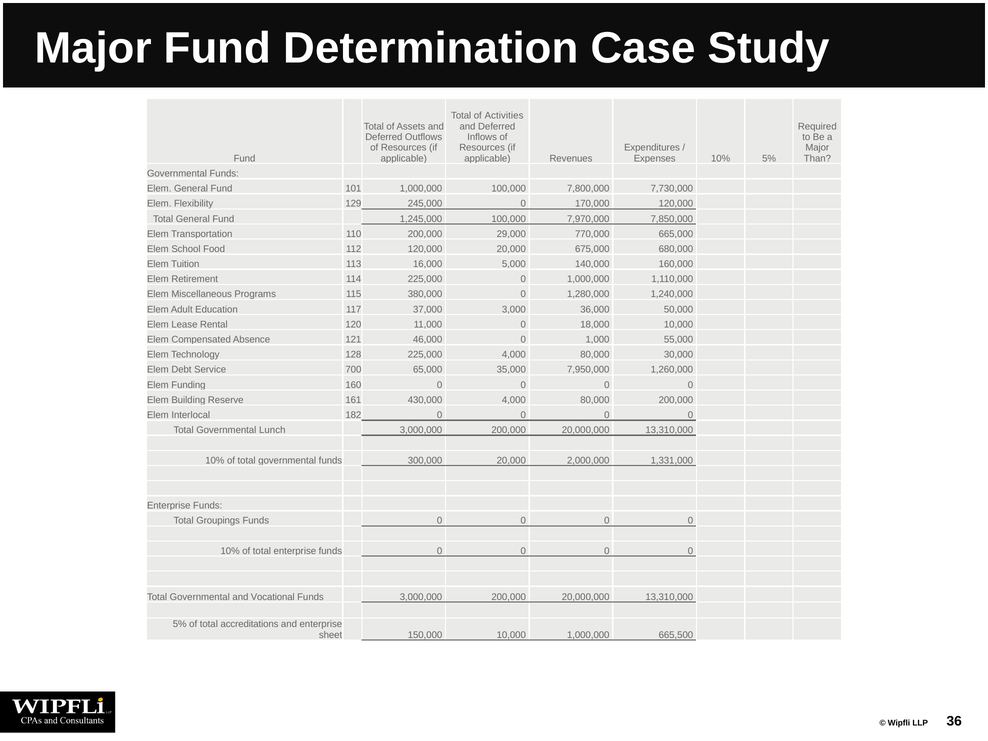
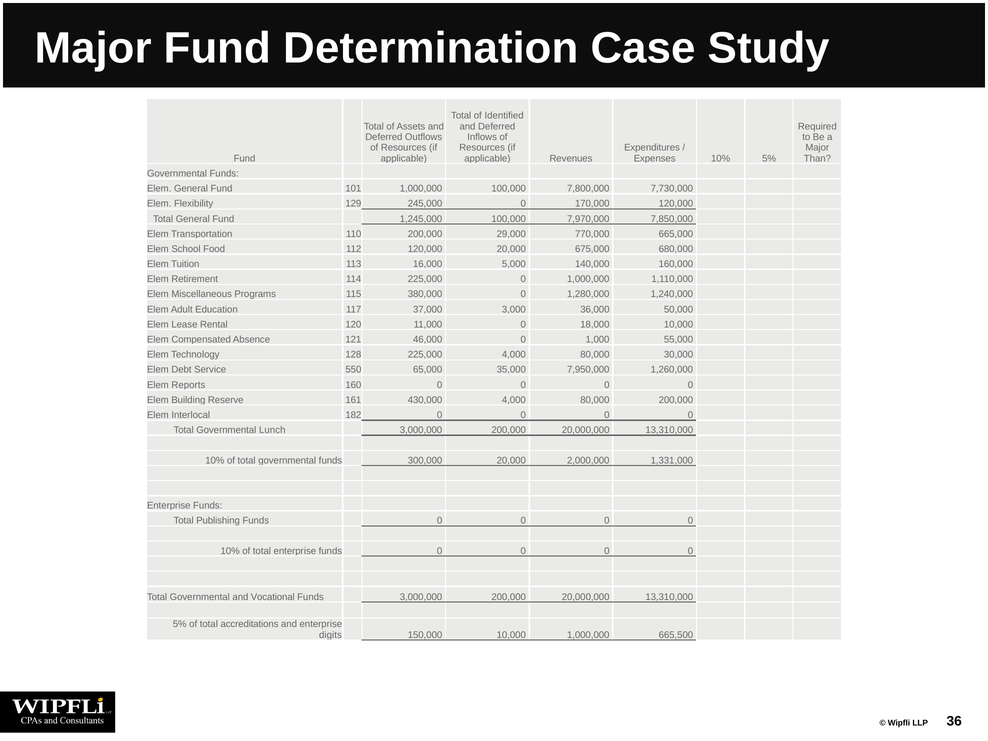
Activities: Activities -> Identified
700: 700 -> 550
Funding: Funding -> Reports
Groupings: Groupings -> Publishing
sheet: sheet -> digits
